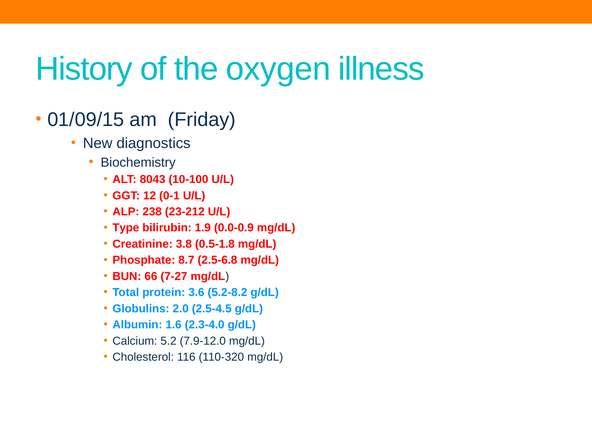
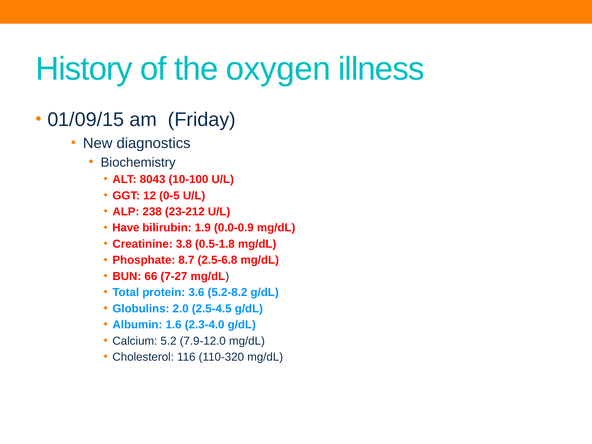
0-1: 0-1 -> 0-5
Type: Type -> Have
